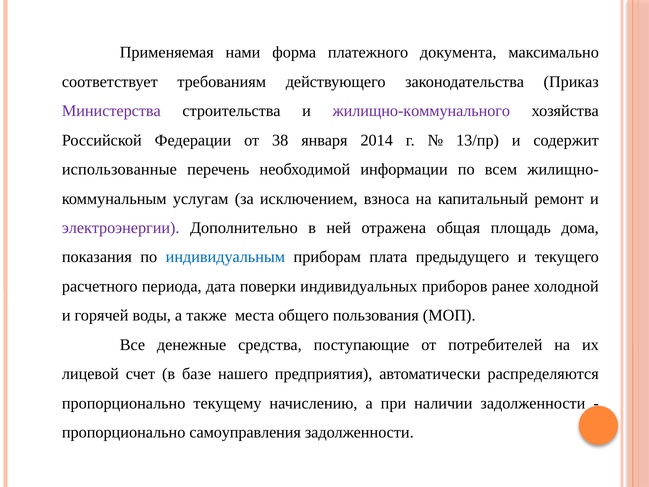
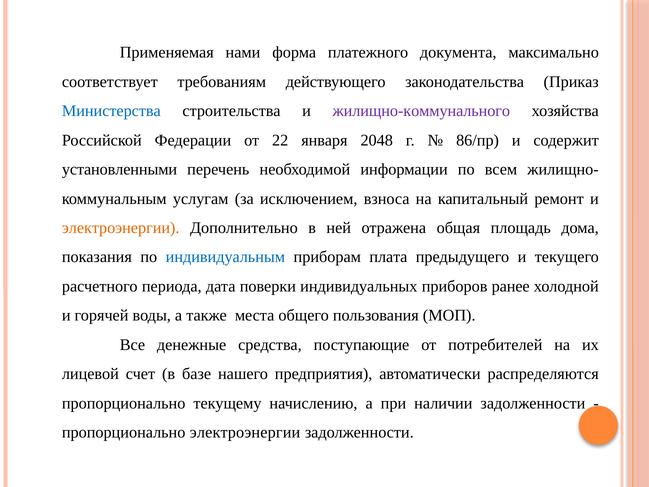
Министерства colour: purple -> blue
38: 38 -> 22
2014: 2014 -> 2048
13/пр: 13/пр -> 86/пр
использованные: использованные -> установленными
электроэнергии at (121, 228) colour: purple -> orange
пропорционально самоуправления: самоуправления -> электроэнергии
